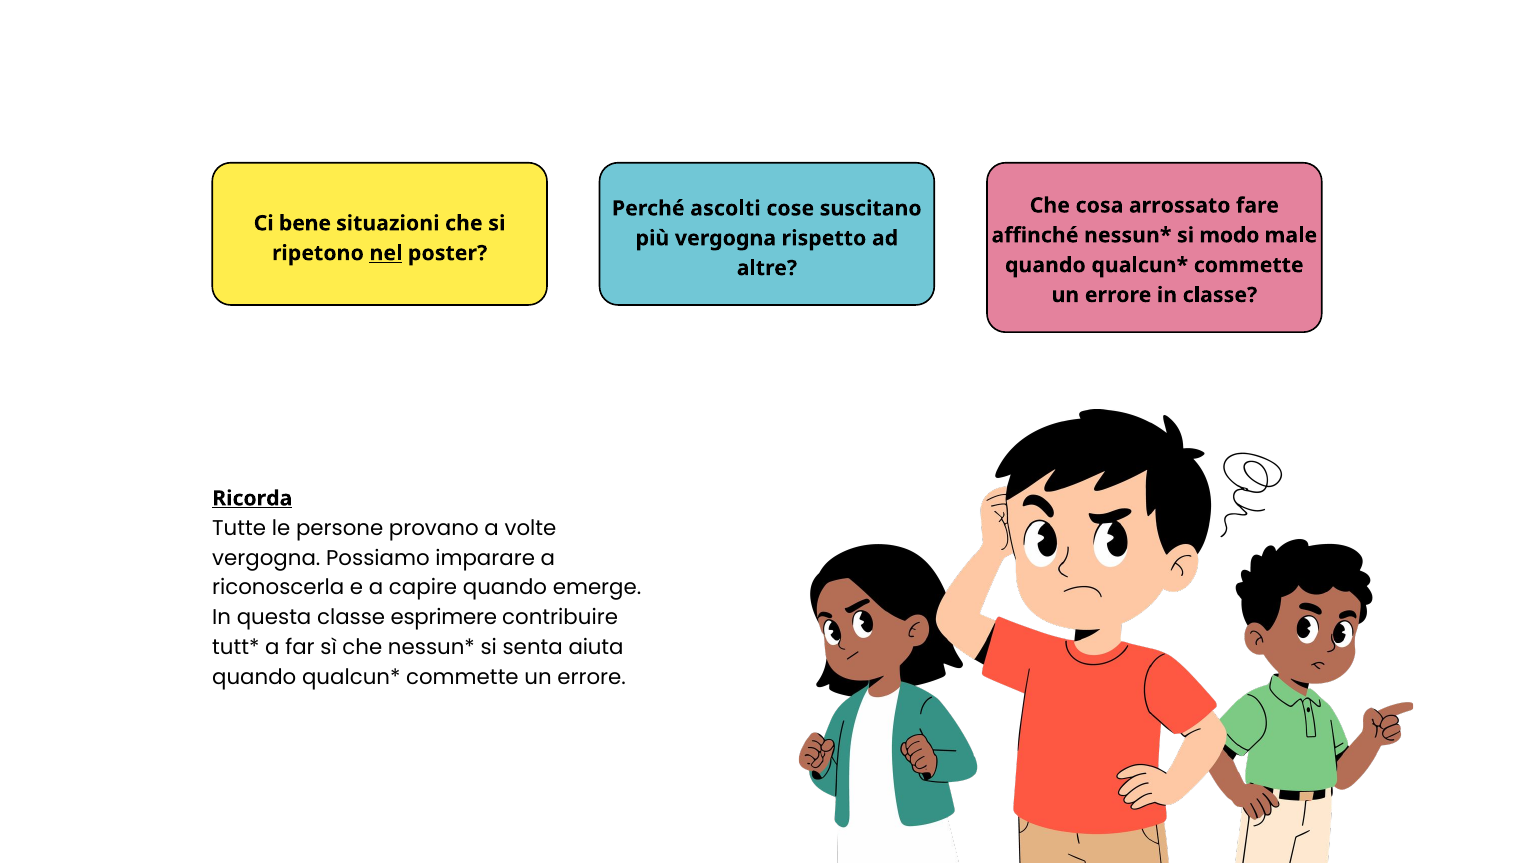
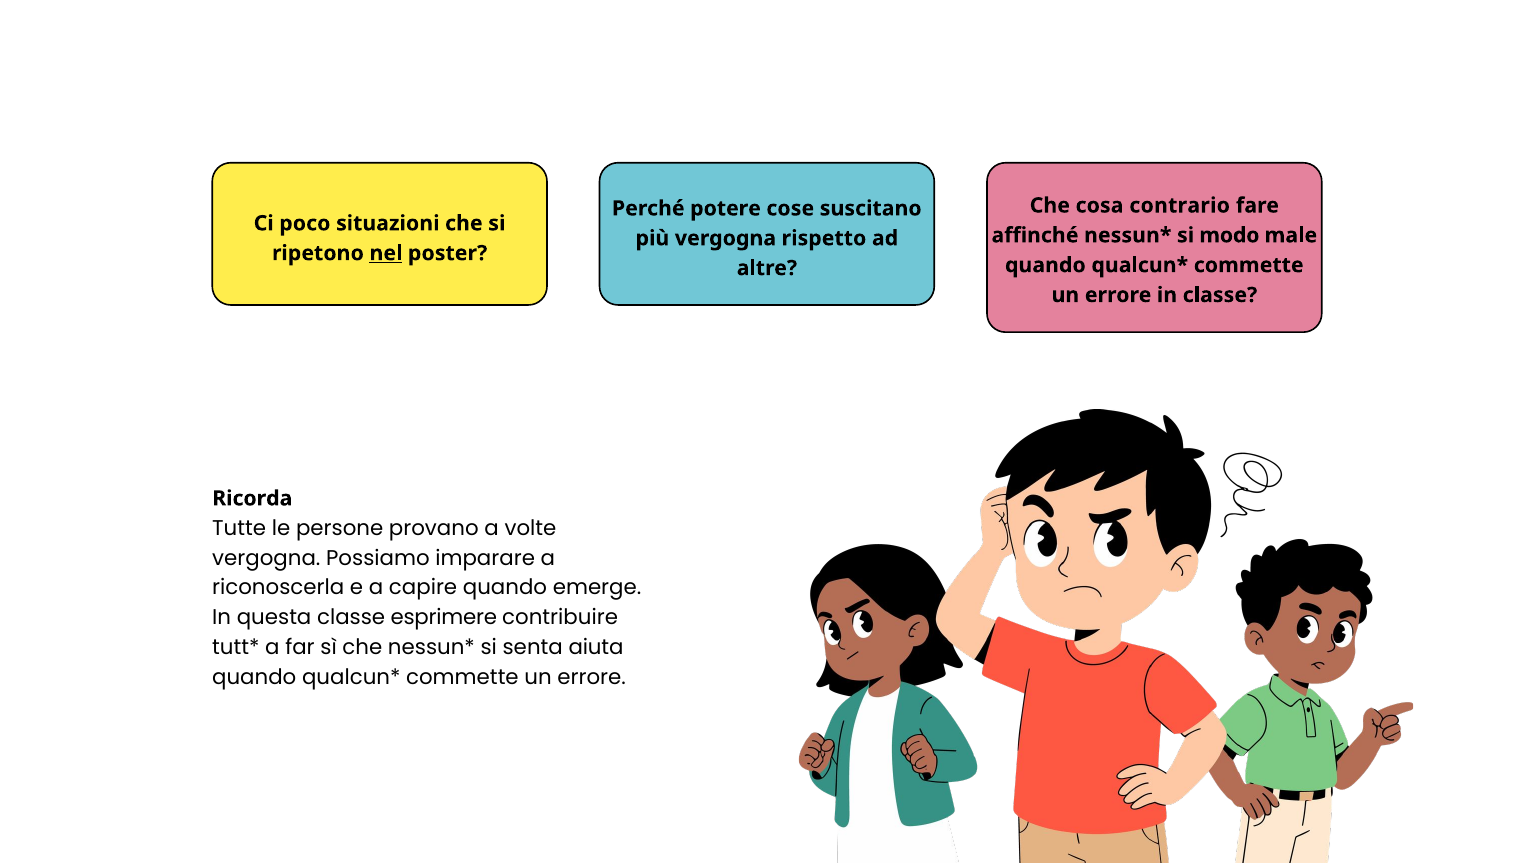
arrossato: arrossato -> contrario
ascolti: ascolti -> potere
bene: bene -> poco
Ricorda underline: present -> none
